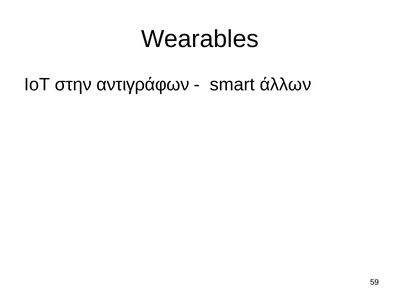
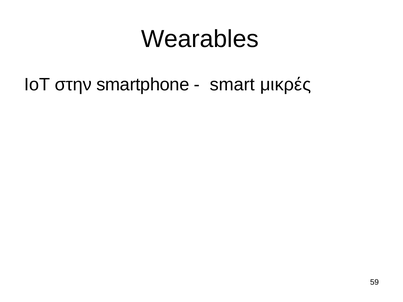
αντιγράφων: αντιγράφων -> smartphone
άλλων: άλλων -> μικρές
